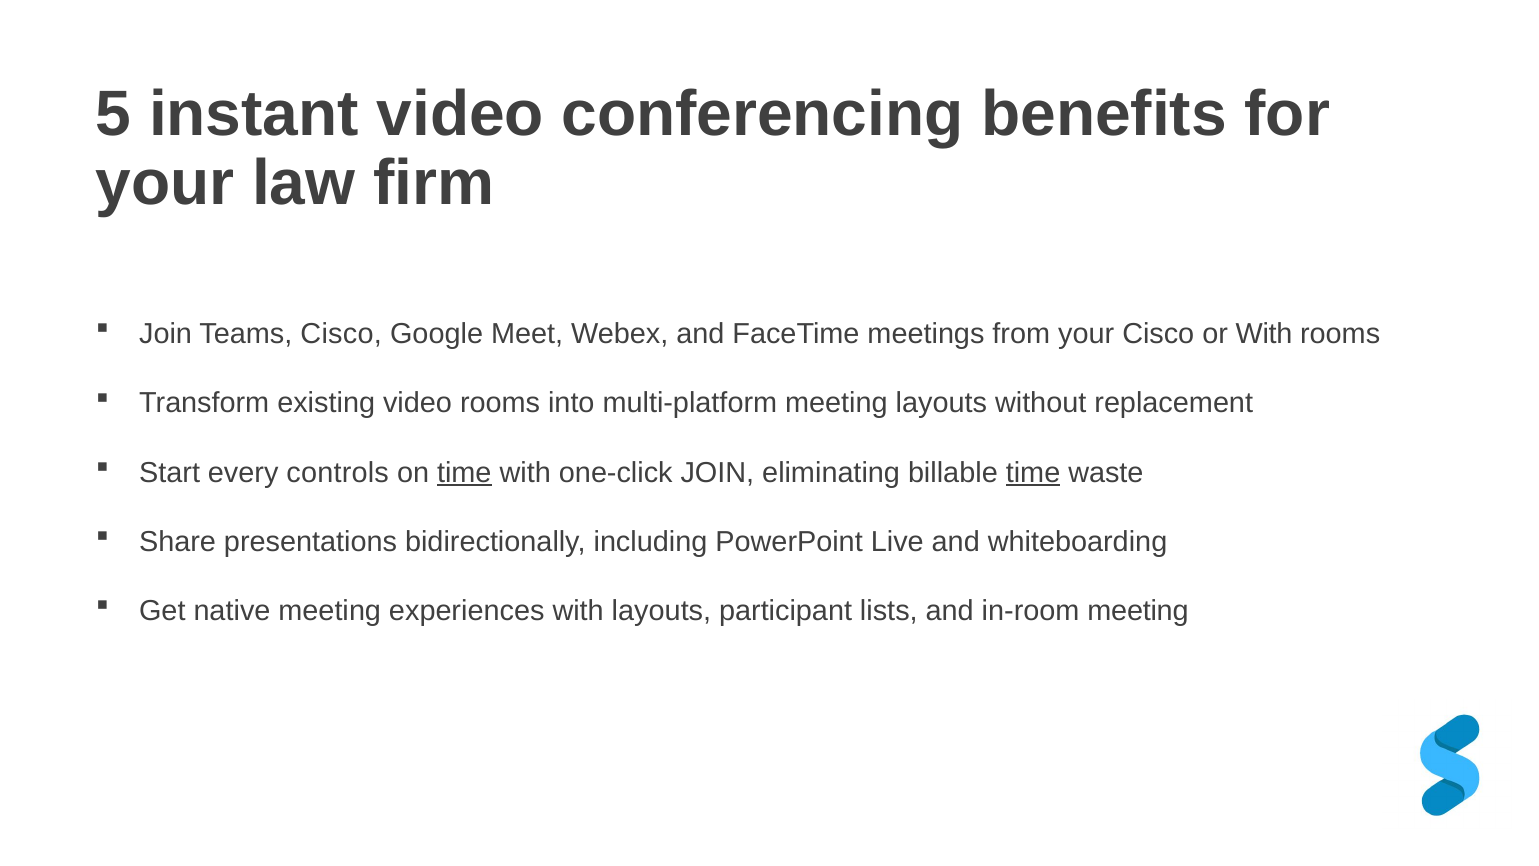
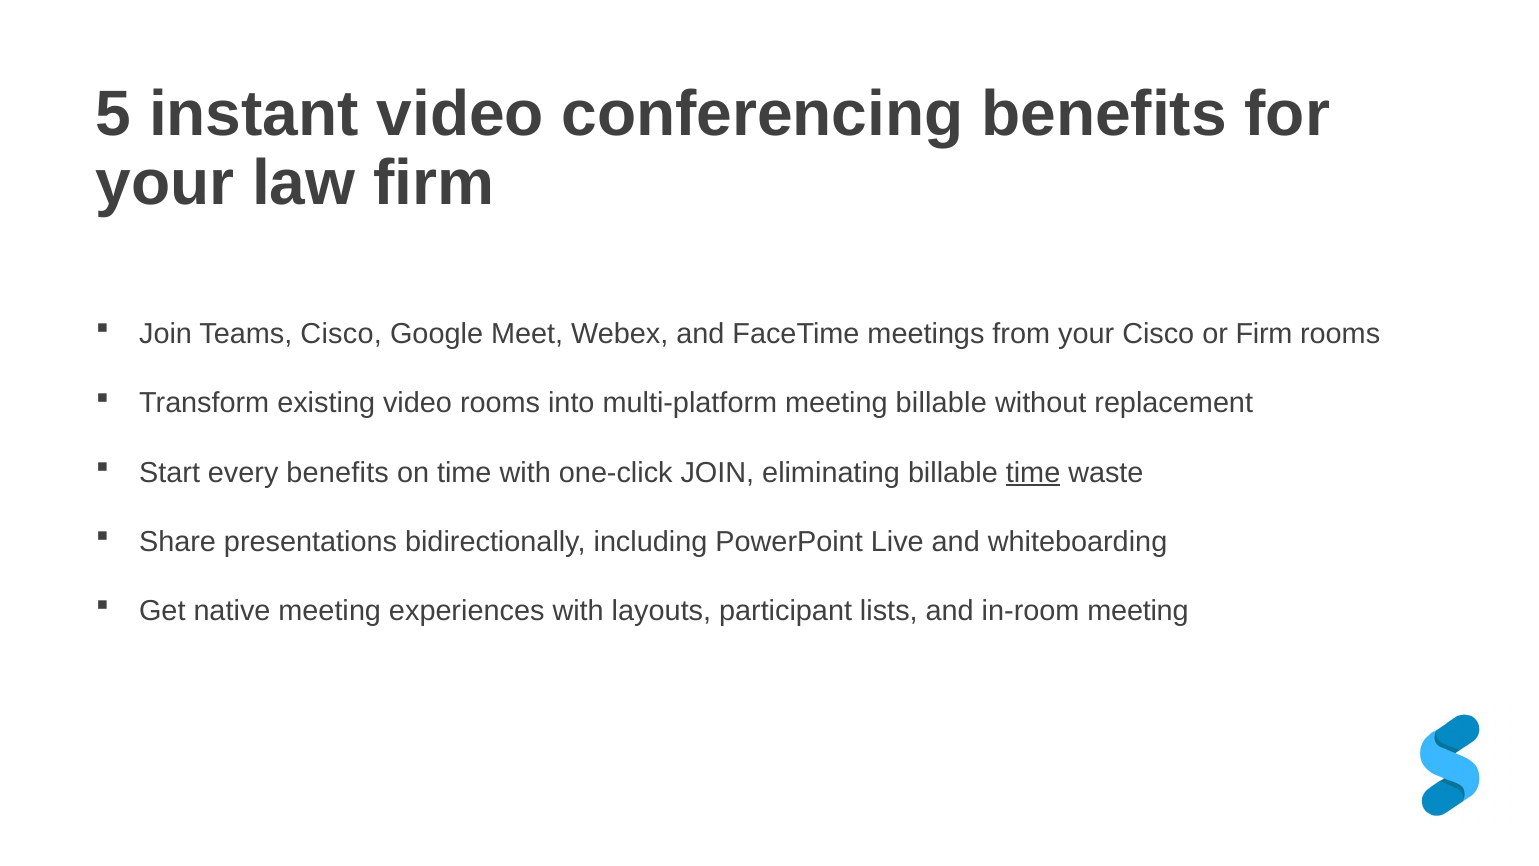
or With: With -> Firm
meeting layouts: layouts -> billable
every controls: controls -> benefits
time at (464, 472) underline: present -> none
